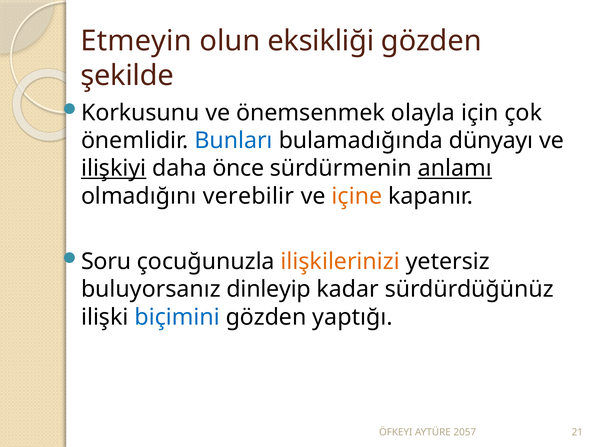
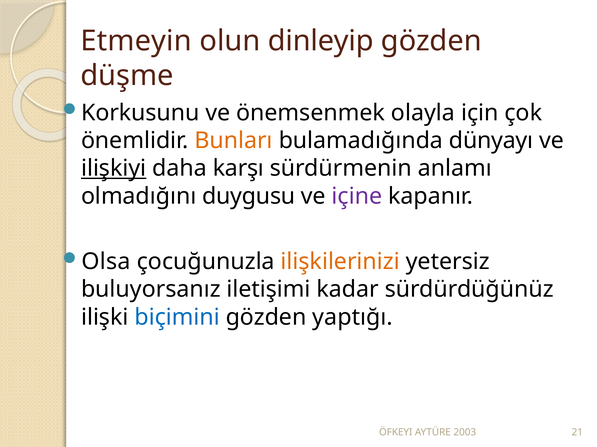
eksikliği: eksikliği -> dinleyip
şekilde: şekilde -> düşme
Bunları colour: blue -> orange
önce: önce -> karşı
anlamı underline: present -> none
verebilir: verebilir -> duygusu
içine colour: orange -> purple
Soru: Soru -> Olsa
dinleyip: dinleyip -> iletişimi
2057: 2057 -> 2003
